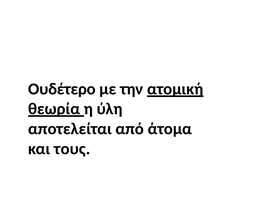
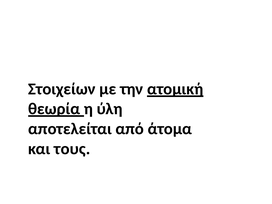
Ουδέτερο: Ουδέτερο -> Στοιχείων
